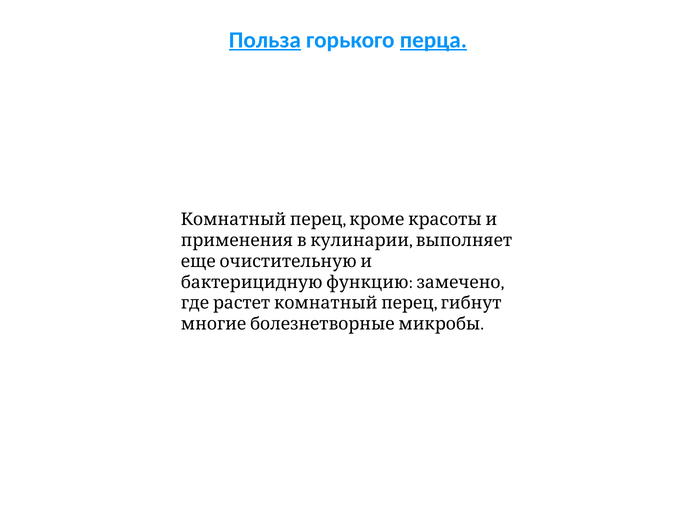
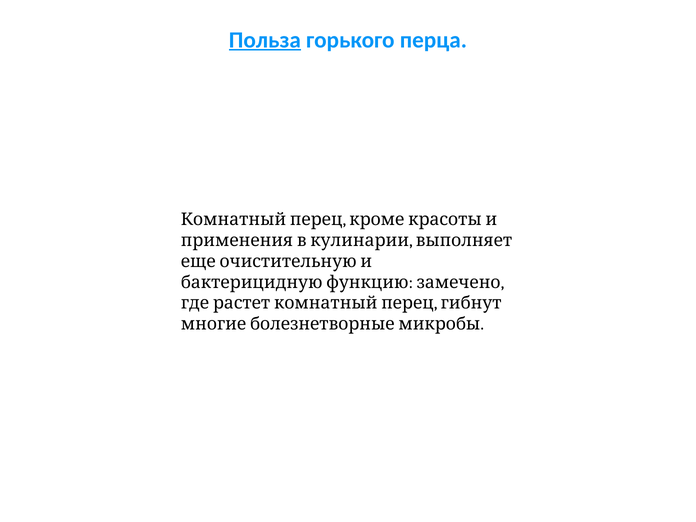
перца underline: present -> none
